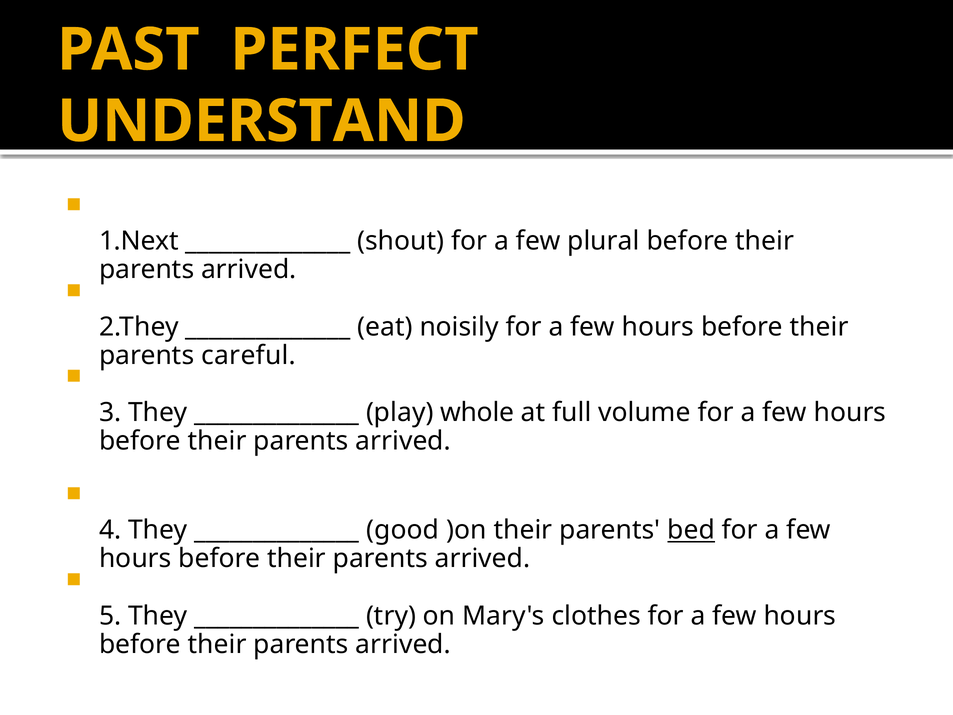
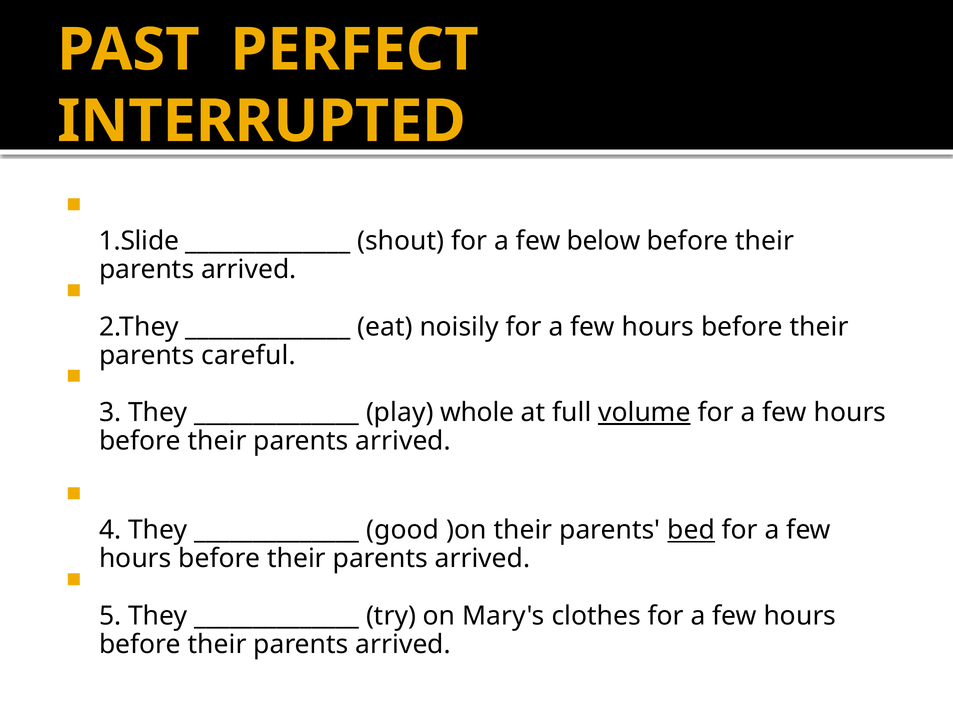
UNDERSTAND: UNDERSTAND -> INTERRUPTED
1.Next: 1.Next -> 1.Slide
plural: plural -> below
volume underline: none -> present
